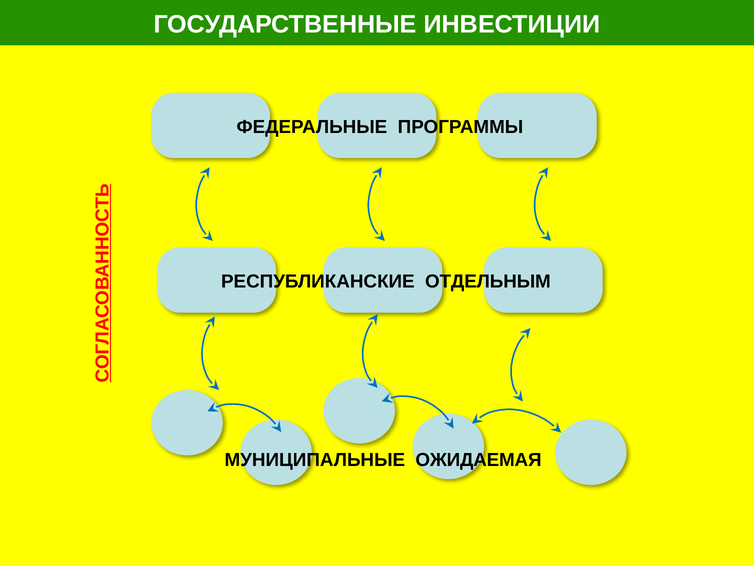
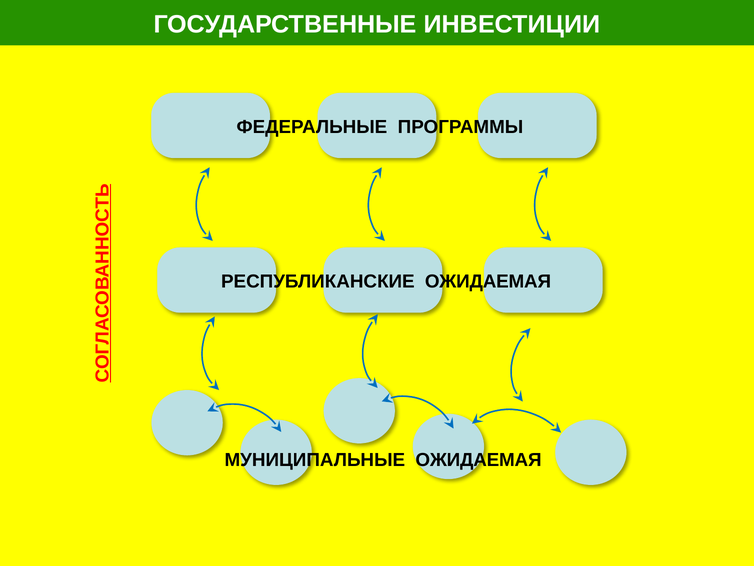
РЕСПУБЛИКАНСКИЕ ОТДЕЛЬНЫМ: ОТДЕЛЬНЫМ -> ОЖИДАЕМАЯ
